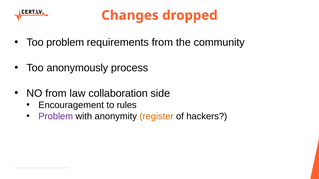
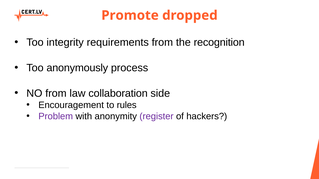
Changes: Changes -> Promote
Too problem: problem -> integrity
community: community -> recognition
register colour: orange -> purple
